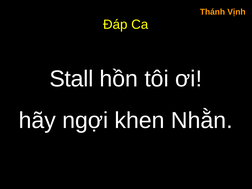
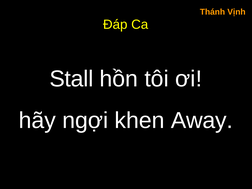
Nhằn: Nhằn -> Away
